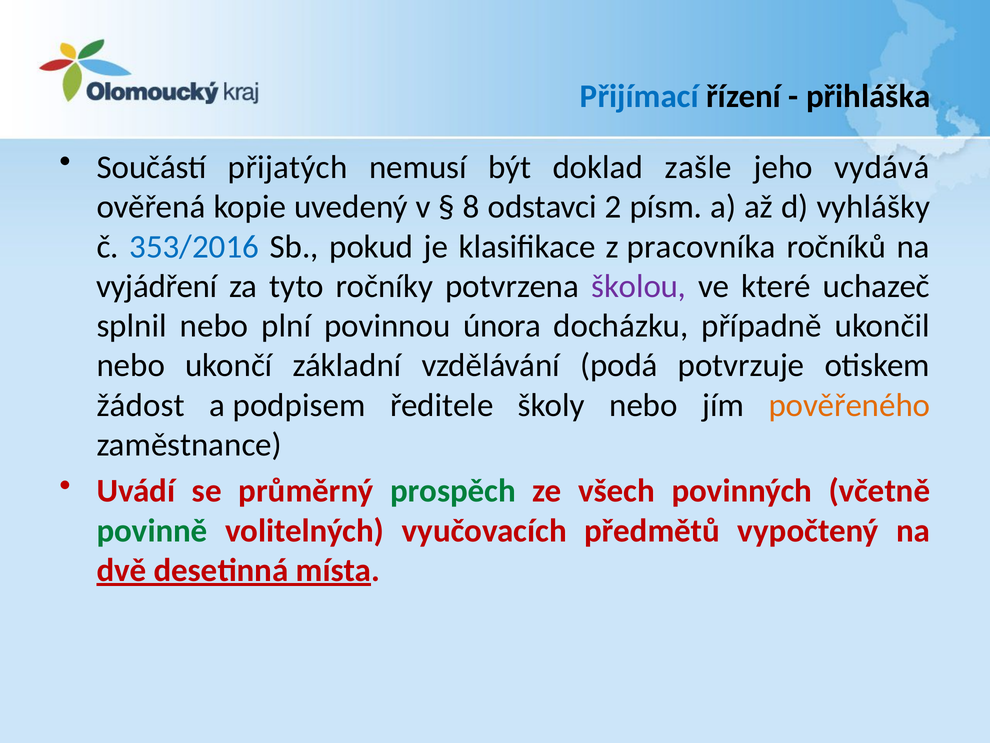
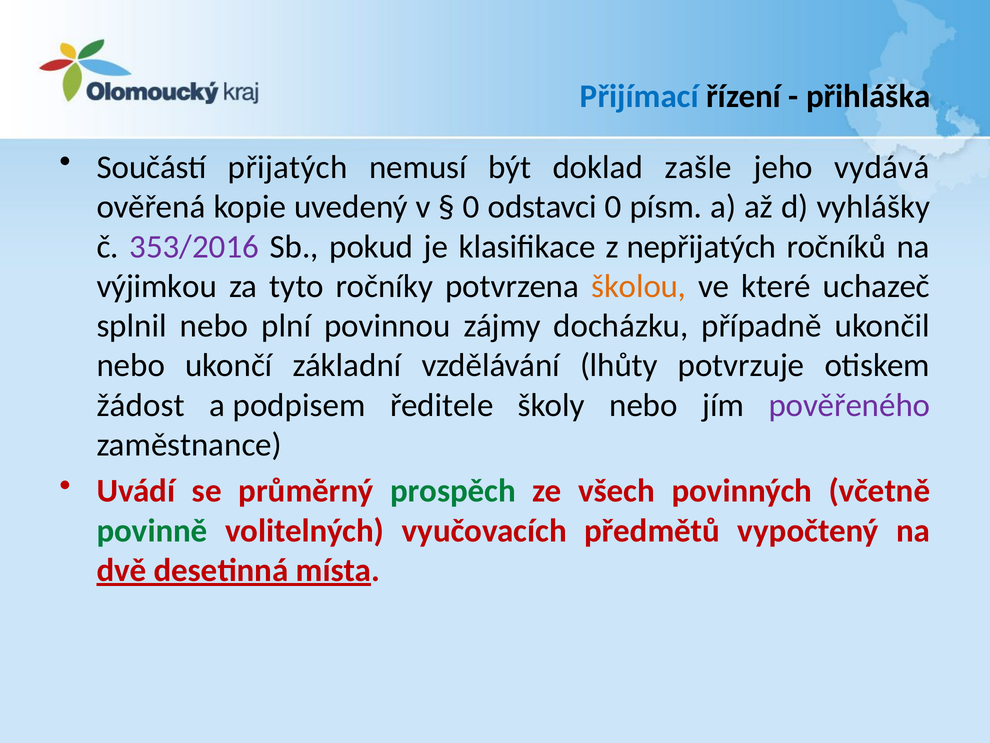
8 at (471, 207): 8 -> 0
odstavci 2: 2 -> 0
353/2016 colour: blue -> purple
pracovníka: pracovníka -> nepřijatých
vyjádření: vyjádření -> výjimkou
školou colour: purple -> orange
února: února -> zájmy
podá: podá -> lhůty
pověřeného colour: orange -> purple
